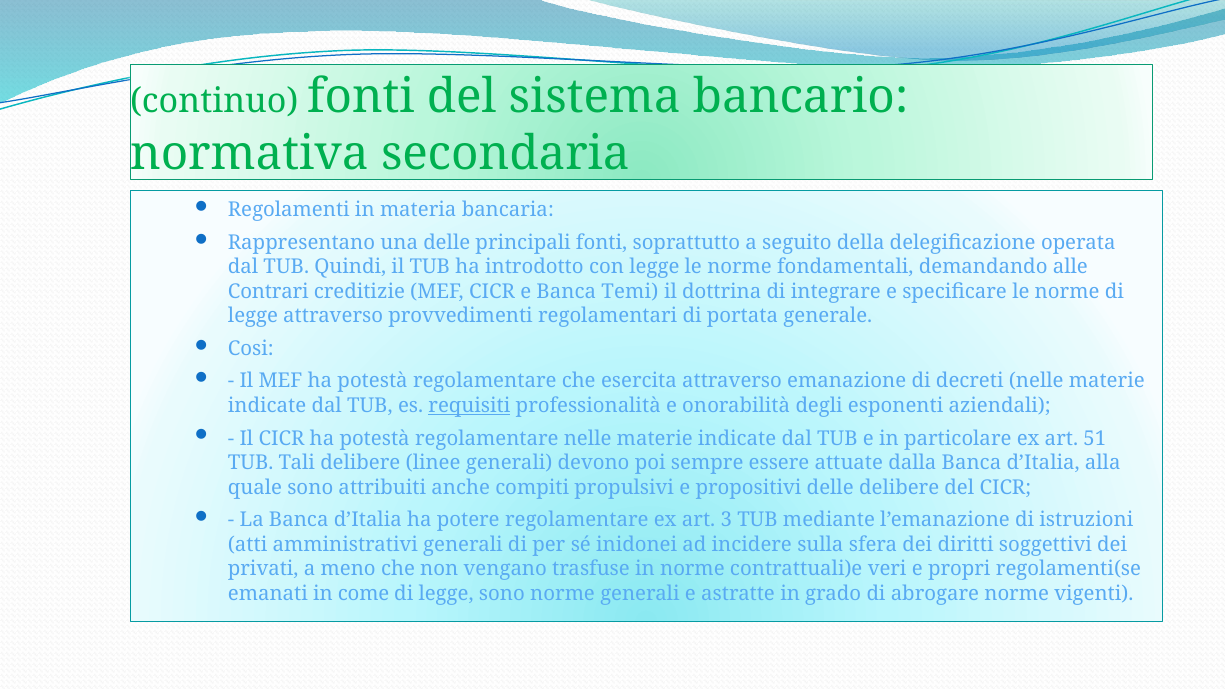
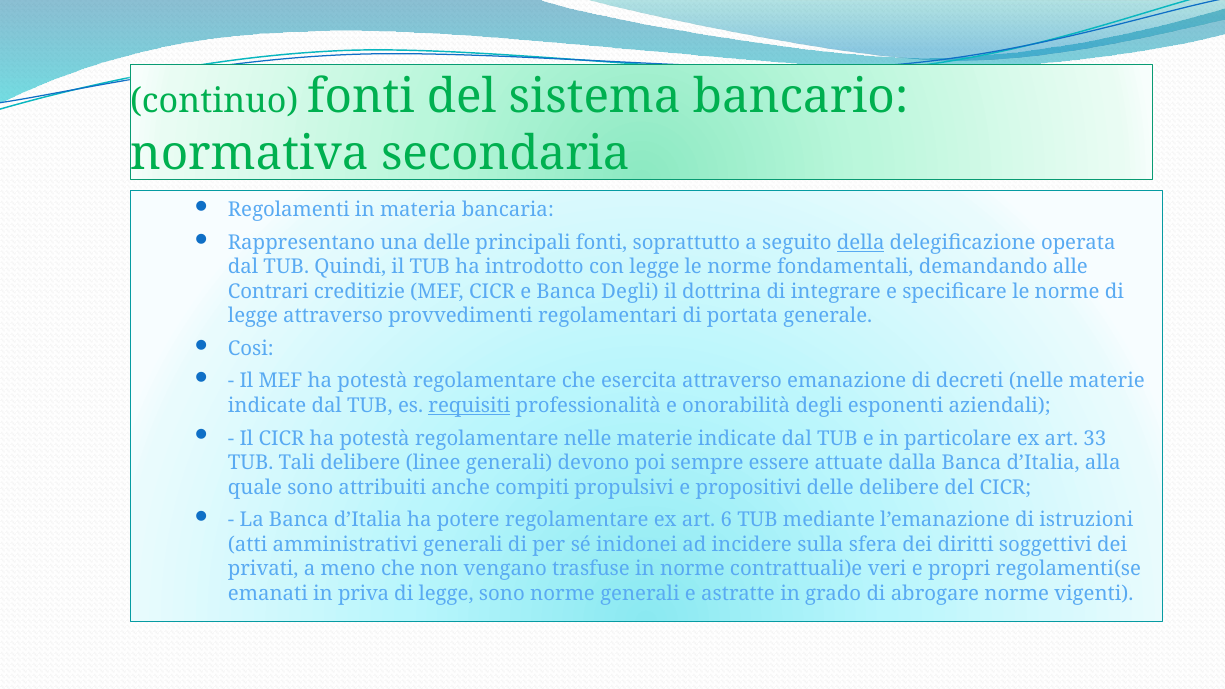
della underline: none -> present
Banca Temi: Temi -> Degli
51: 51 -> 33
3: 3 -> 6
come: come -> priva
